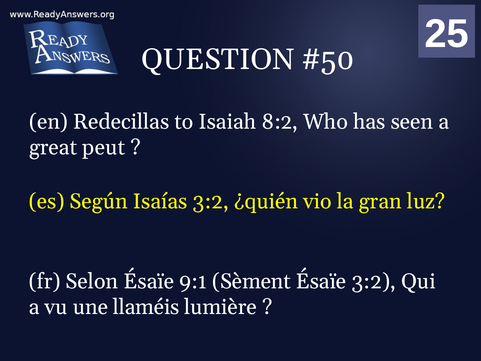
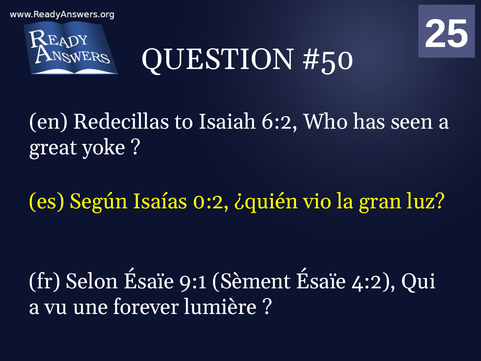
8:2: 8:2 -> 6:2
peut: peut -> yoke
Isaías 3:2: 3:2 -> 0:2
Ésaïe 3:2: 3:2 -> 4:2
llaméis: llaméis -> forever
